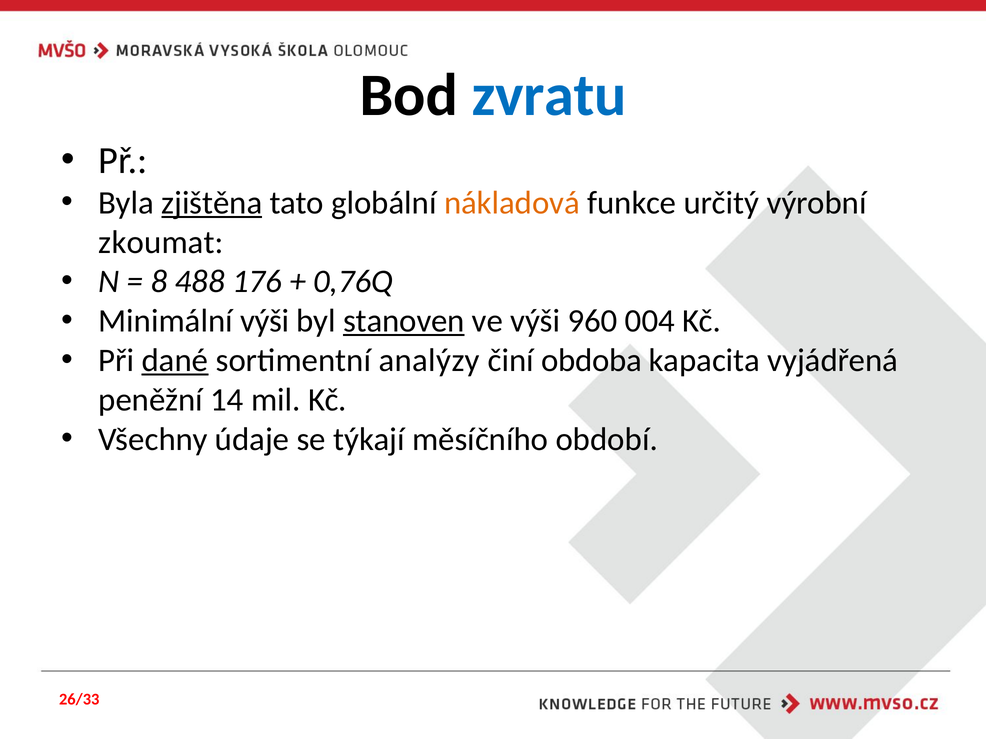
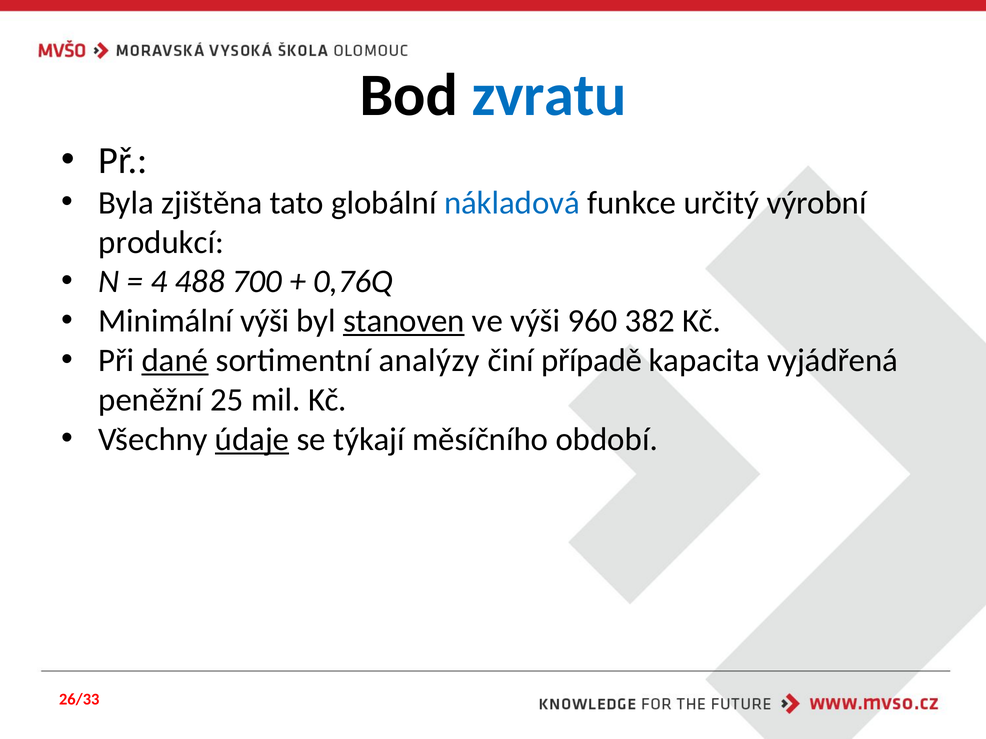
zjištěna underline: present -> none
nákladová colour: orange -> blue
zkoumat: zkoumat -> produkcí
8: 8 -> 4
176: 176 -> 700
004: 004 -> 382
obdoba: obdoba -> případě
14: 14 -> 25
údaje underline: none -> present
